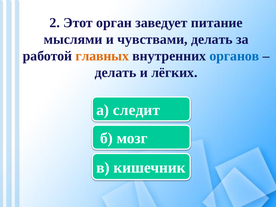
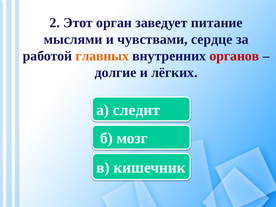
чувствами делать: делать -> сердце
органов colour: blue -> red
делать at (116, 72): делать -> долгие
